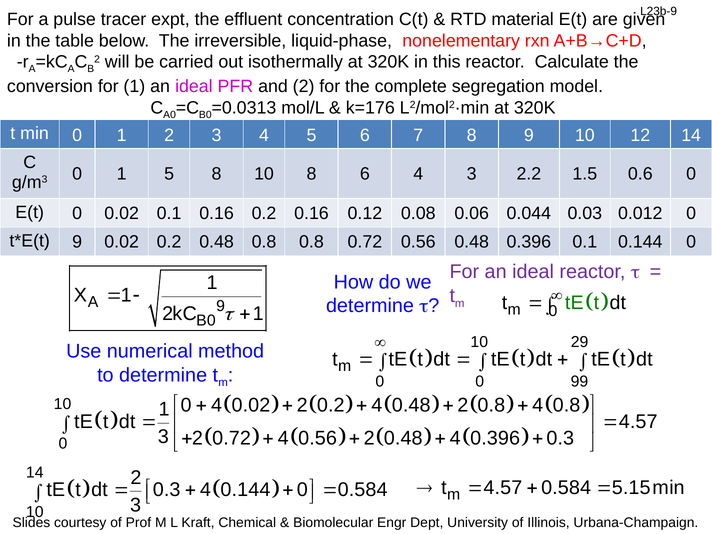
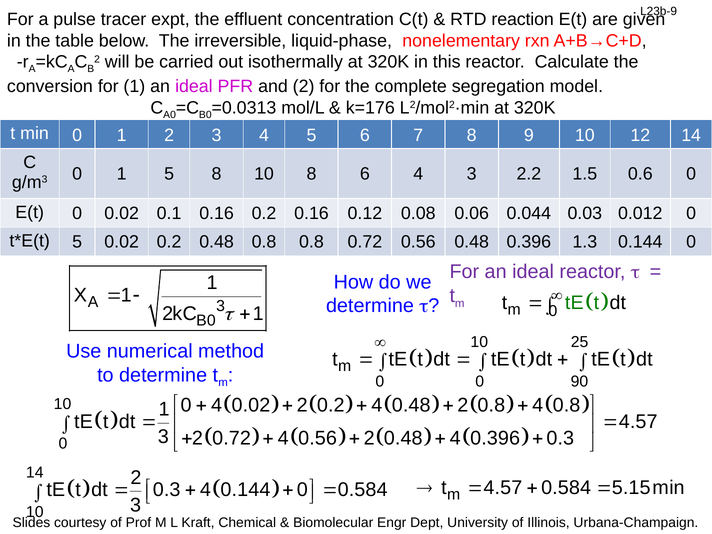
material: material -> reaction
9 at (77, 242): 9 -> 5
0.396 0.1: 0.1 -> 1.3
A 9: 9 -> 3
29: 29 -> 25
99: 99 -> 90
